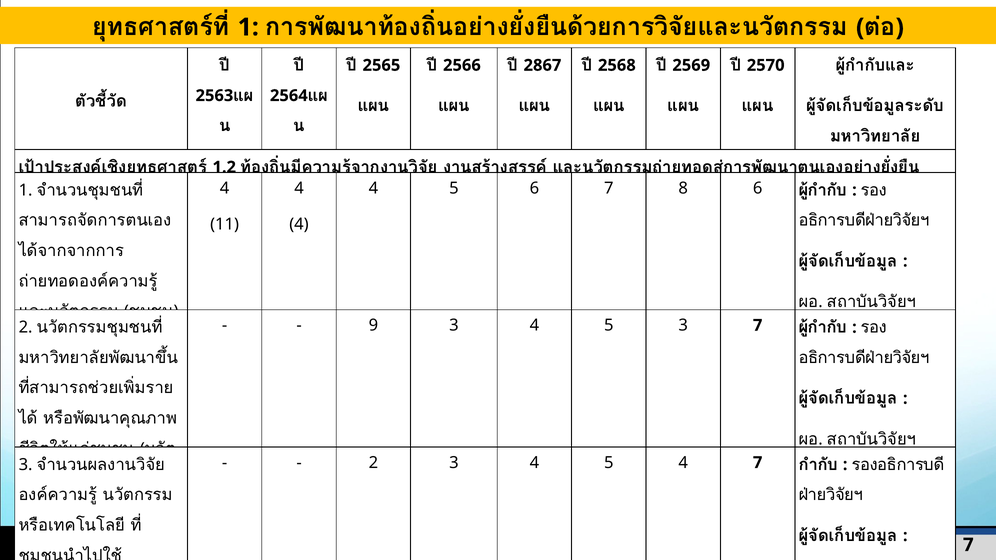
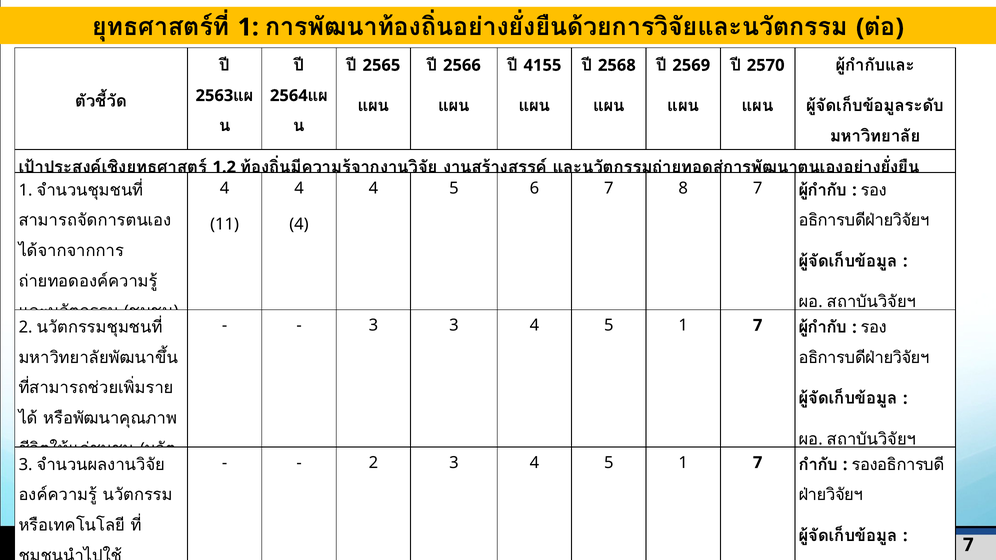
2867: 2867 -> 4155
8 6: 6 -> 7
9 at (373, 325): 9 -> 3
3 at (683, 325): 3 -> 1
4 at (683, 463): 4 -> 1
